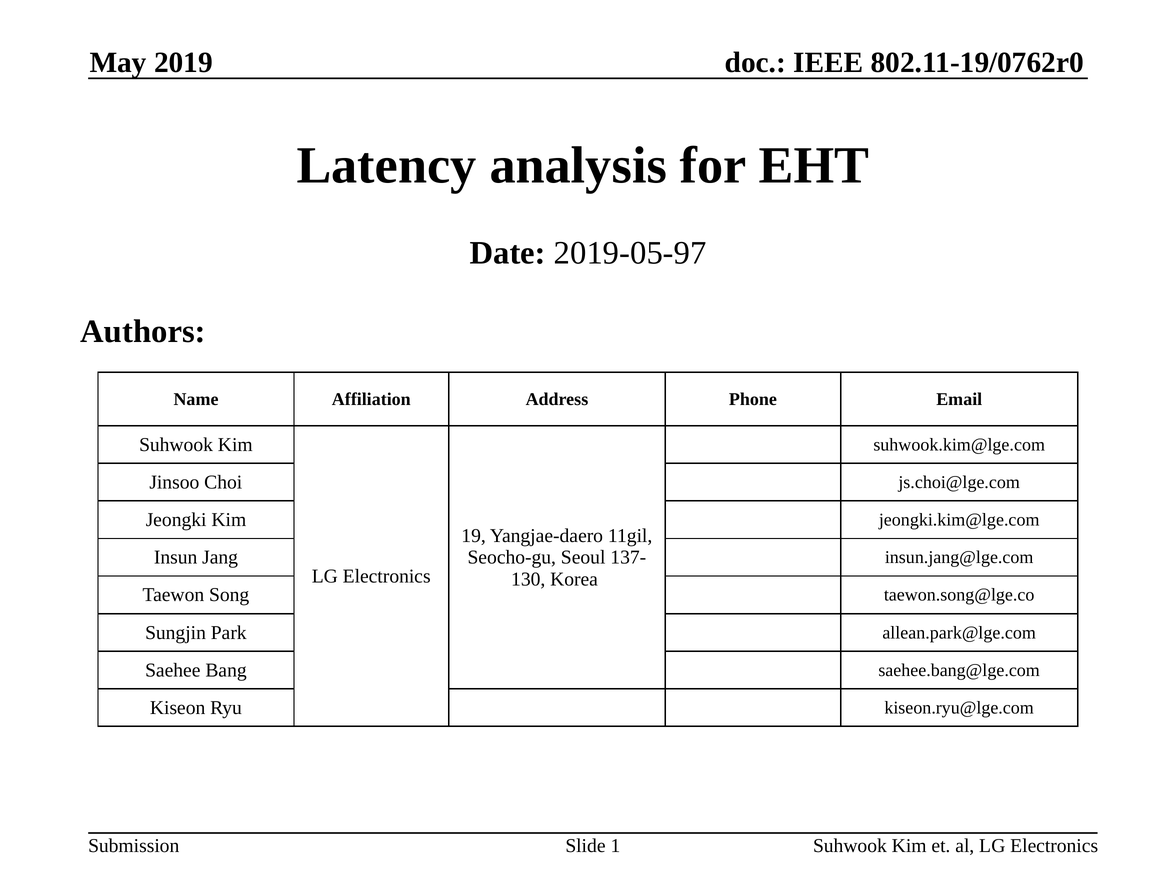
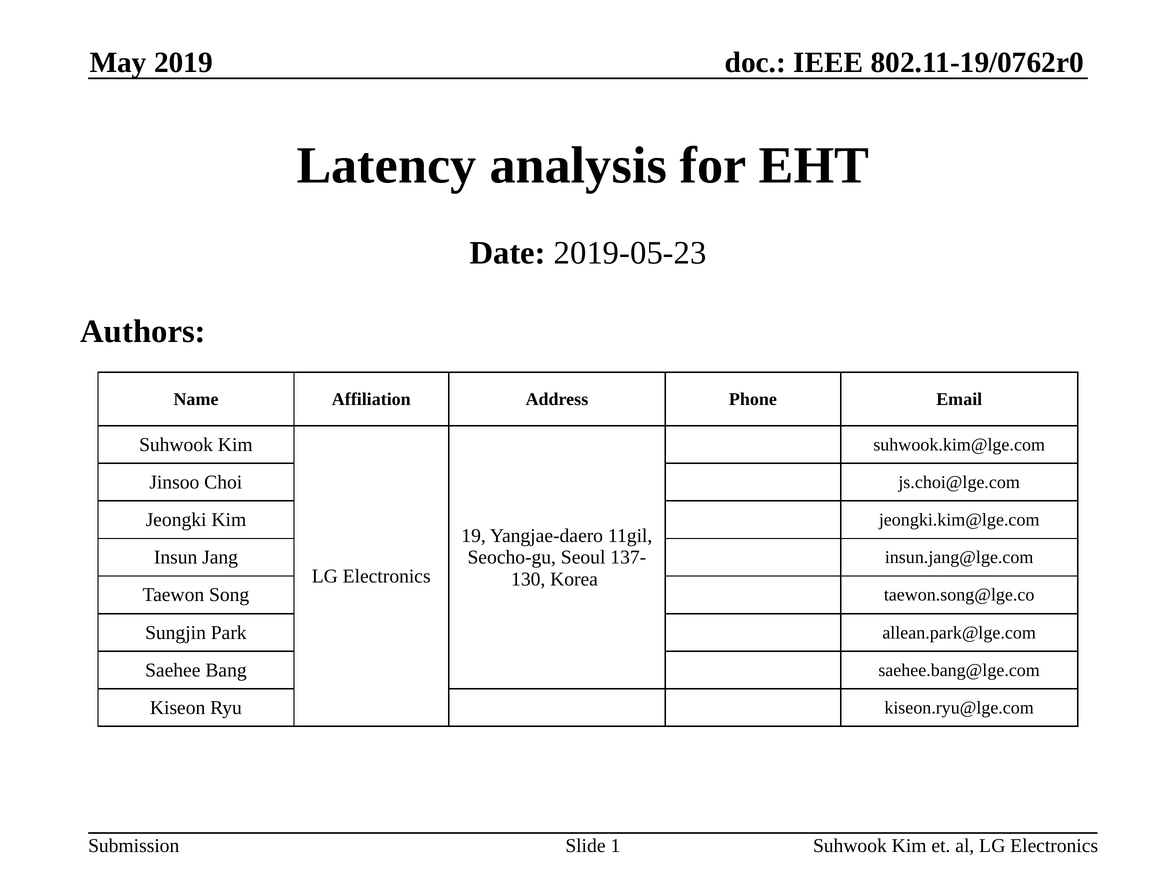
2019-05-97: 2019-05-97 -> 2019-05-23
